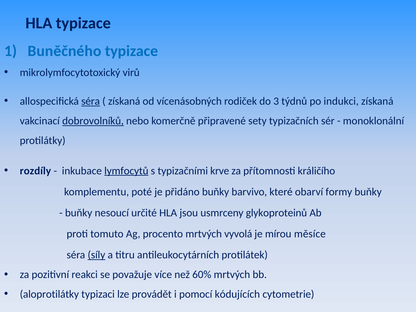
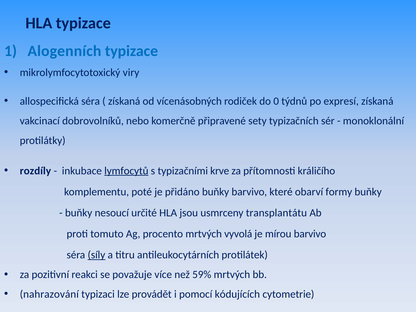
Buněčného: Buněčného -> Alogenních
virů: virů -> viry
séra at (91, 101) underline: present -> none
3: 3 -> 0
indukci: indukci -> expresí
dobrovolníků underline: present -> none
glykoproteinů: glykoproteinů -> transplantátu
mírou měsíce: měsíce -> barvivo
60%: 60% -> 59%
aloprotilátky: aloprotilátky -> nahrazování
